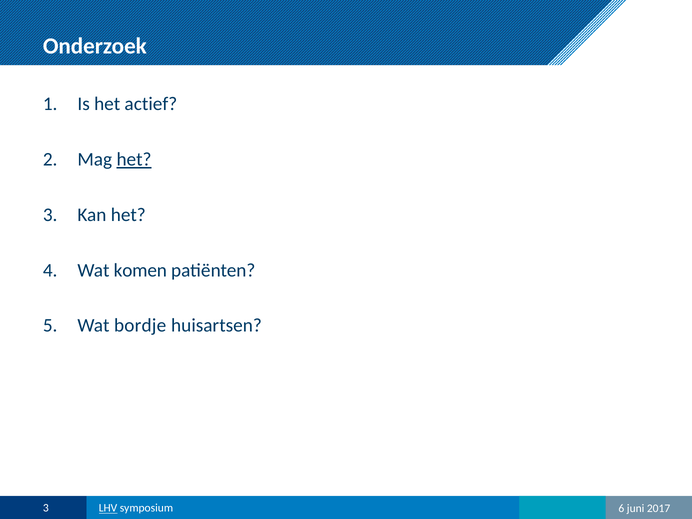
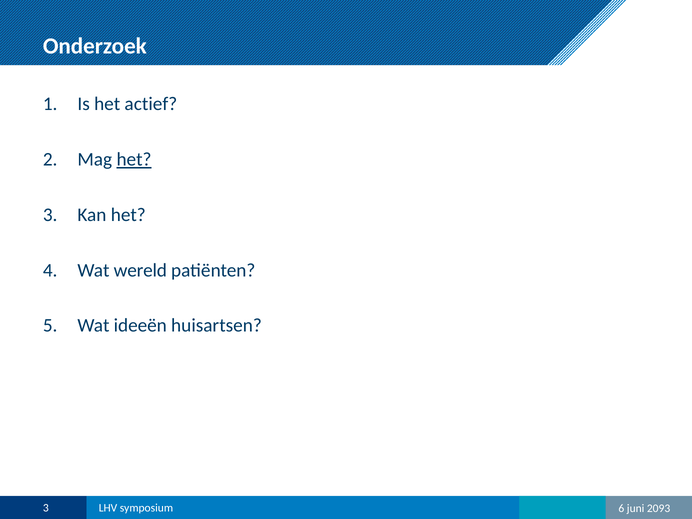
komen: komen -> wereld
bordje: bordje -> ideeën
LHV underline: present -> none
2017: 2017 -> 2093
